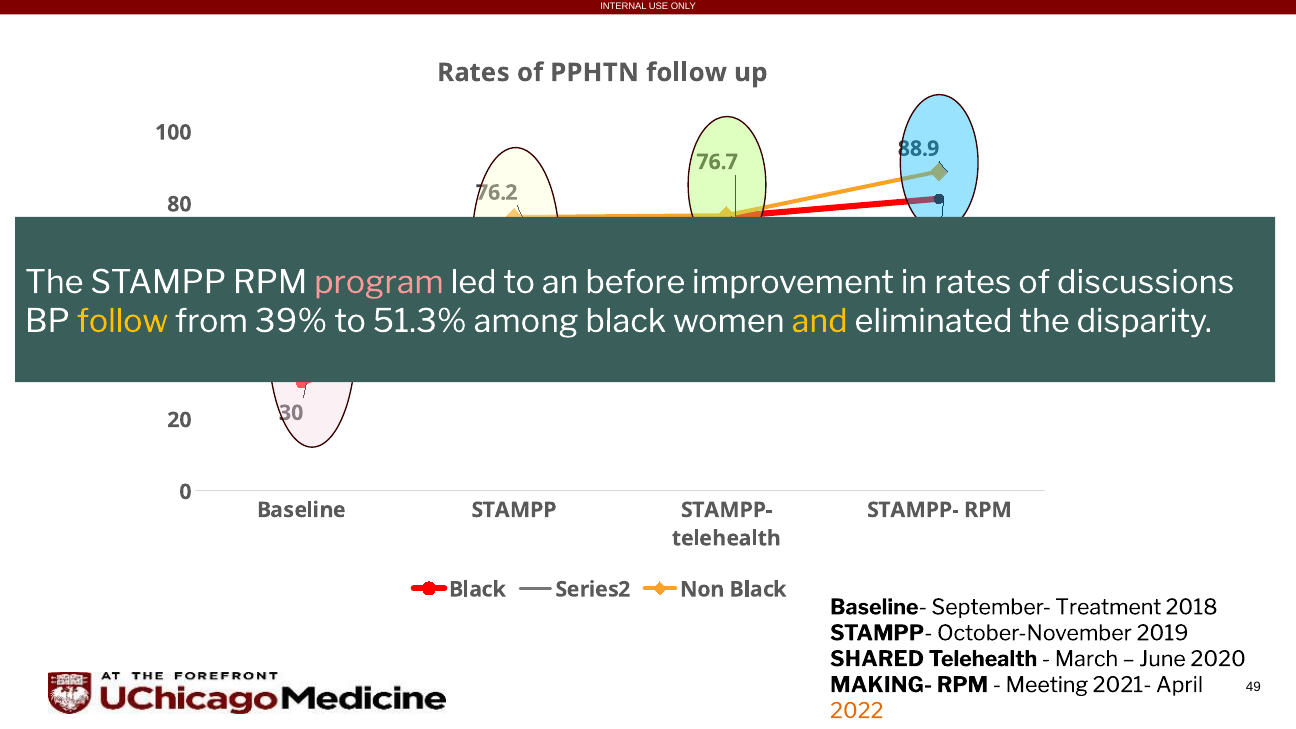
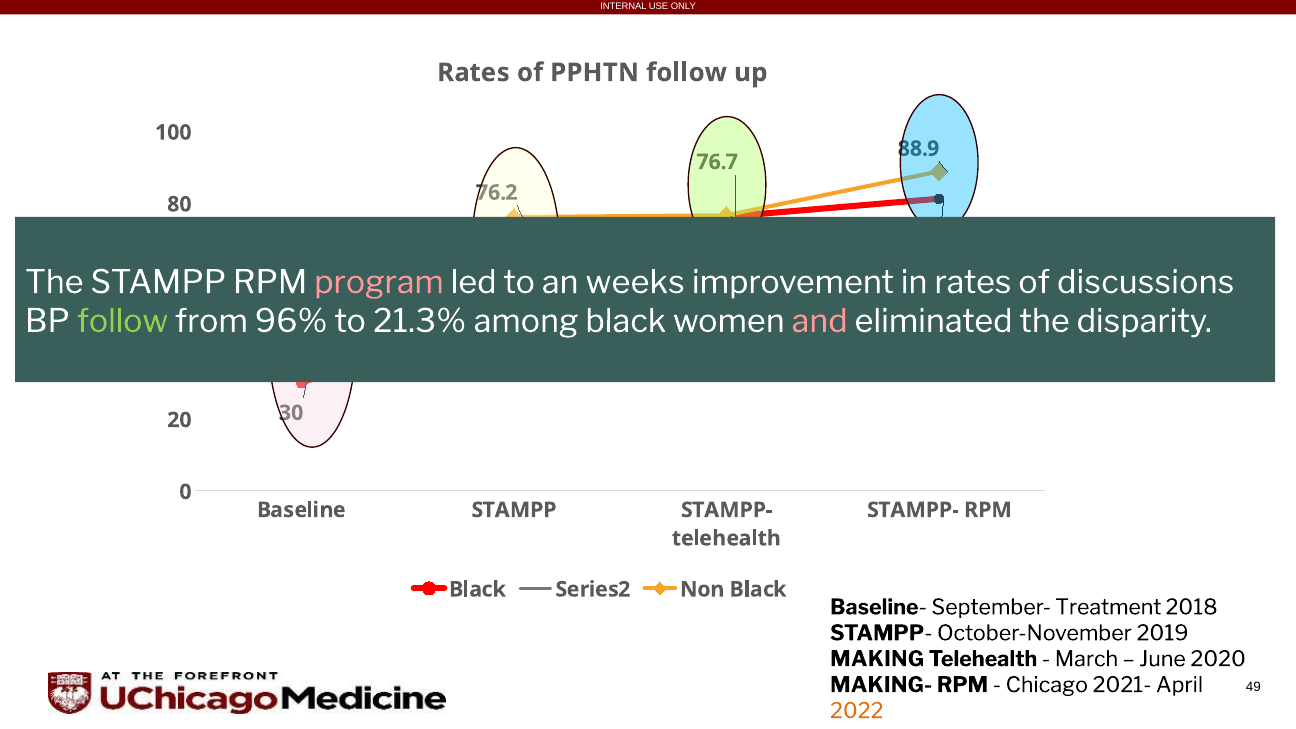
before: before -> weeks
follow at (122, 321) colour: yellow -> light green
39%: 39% -> 96%
51.3%: 51.3% -> 21.3%
and colour: yellow -> pink
SHARED: SHARED -> MAKING
Meeting: Meeting -> Chicago
